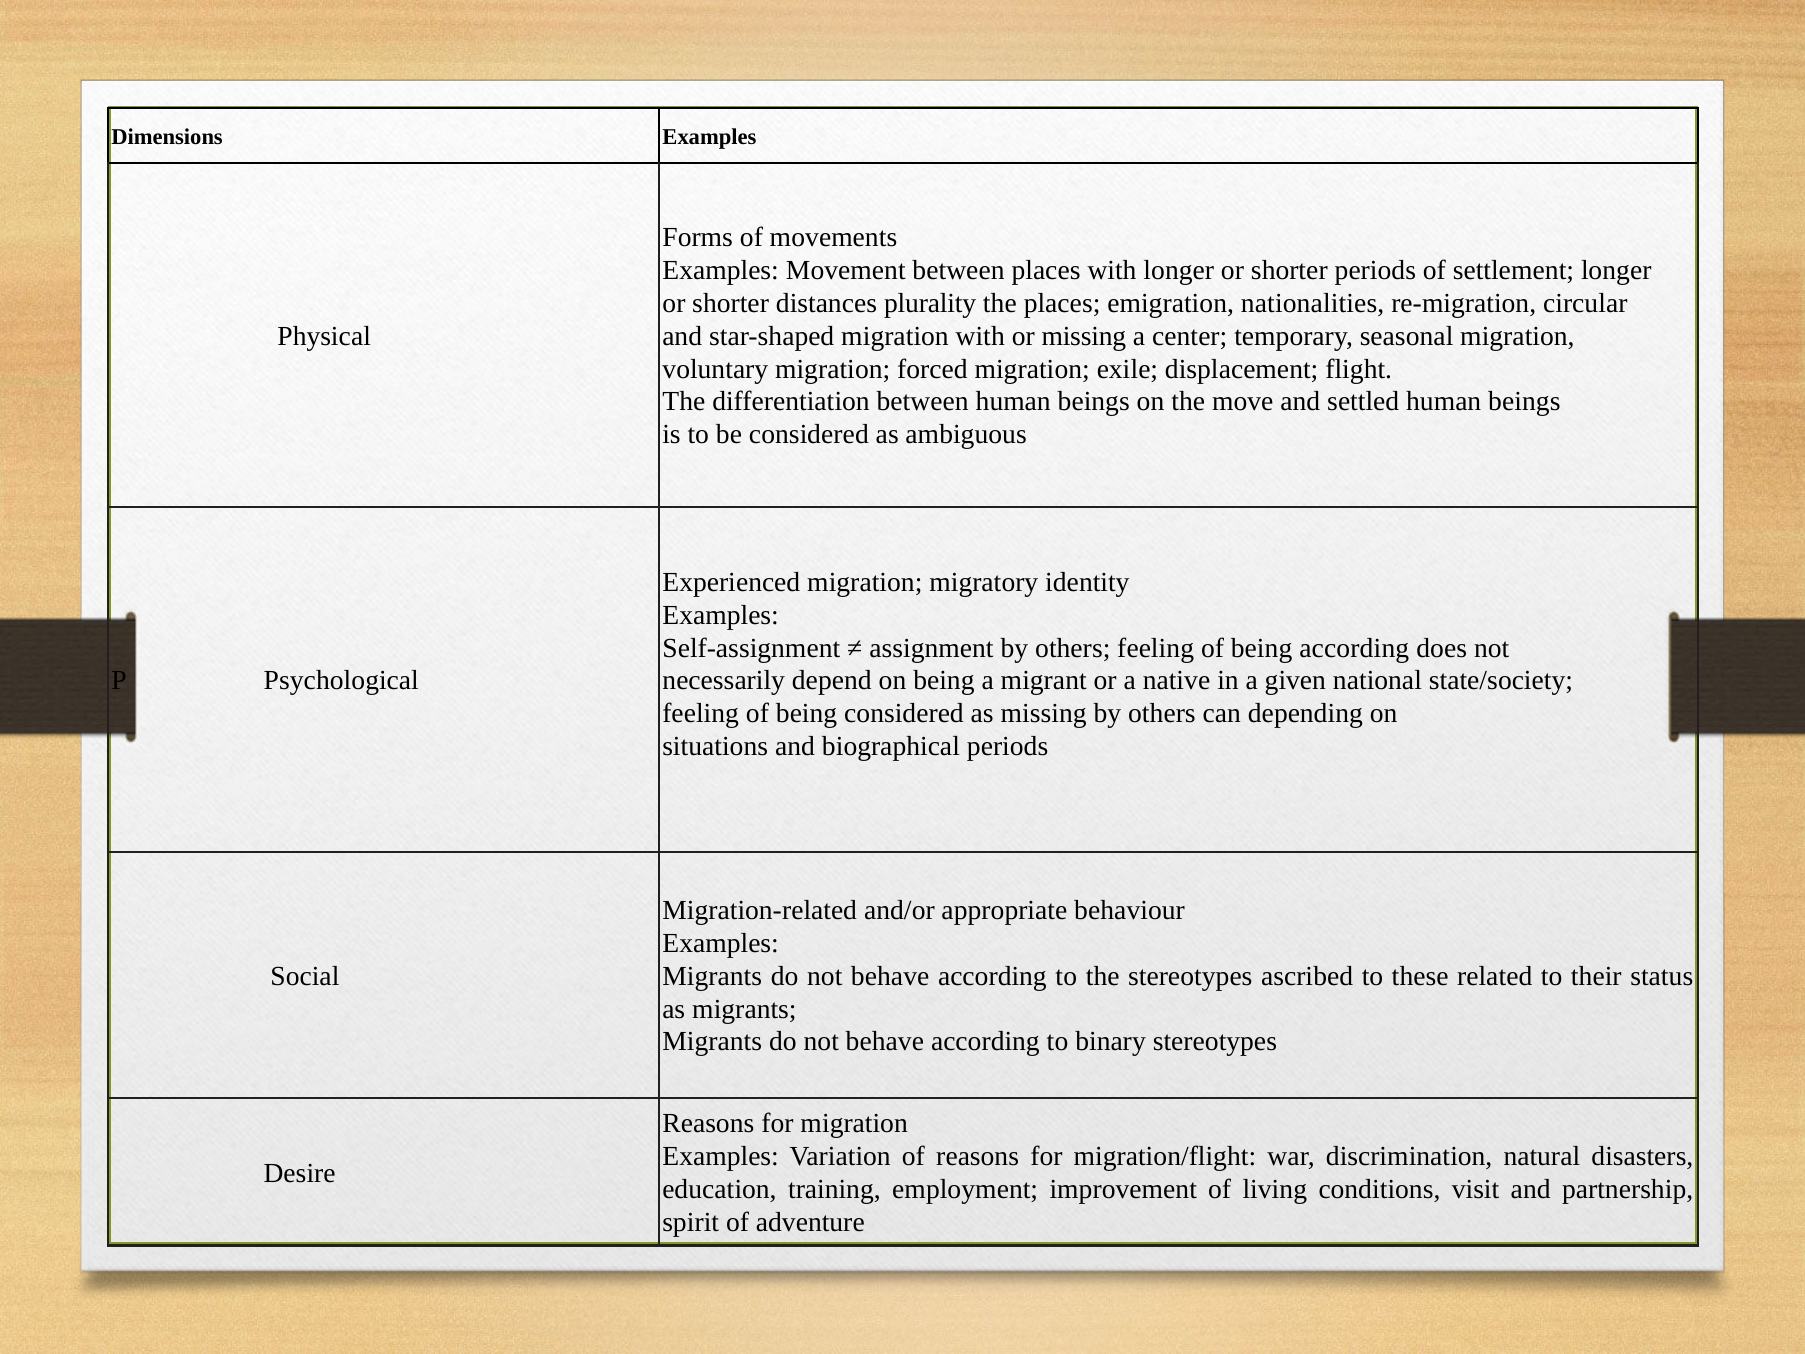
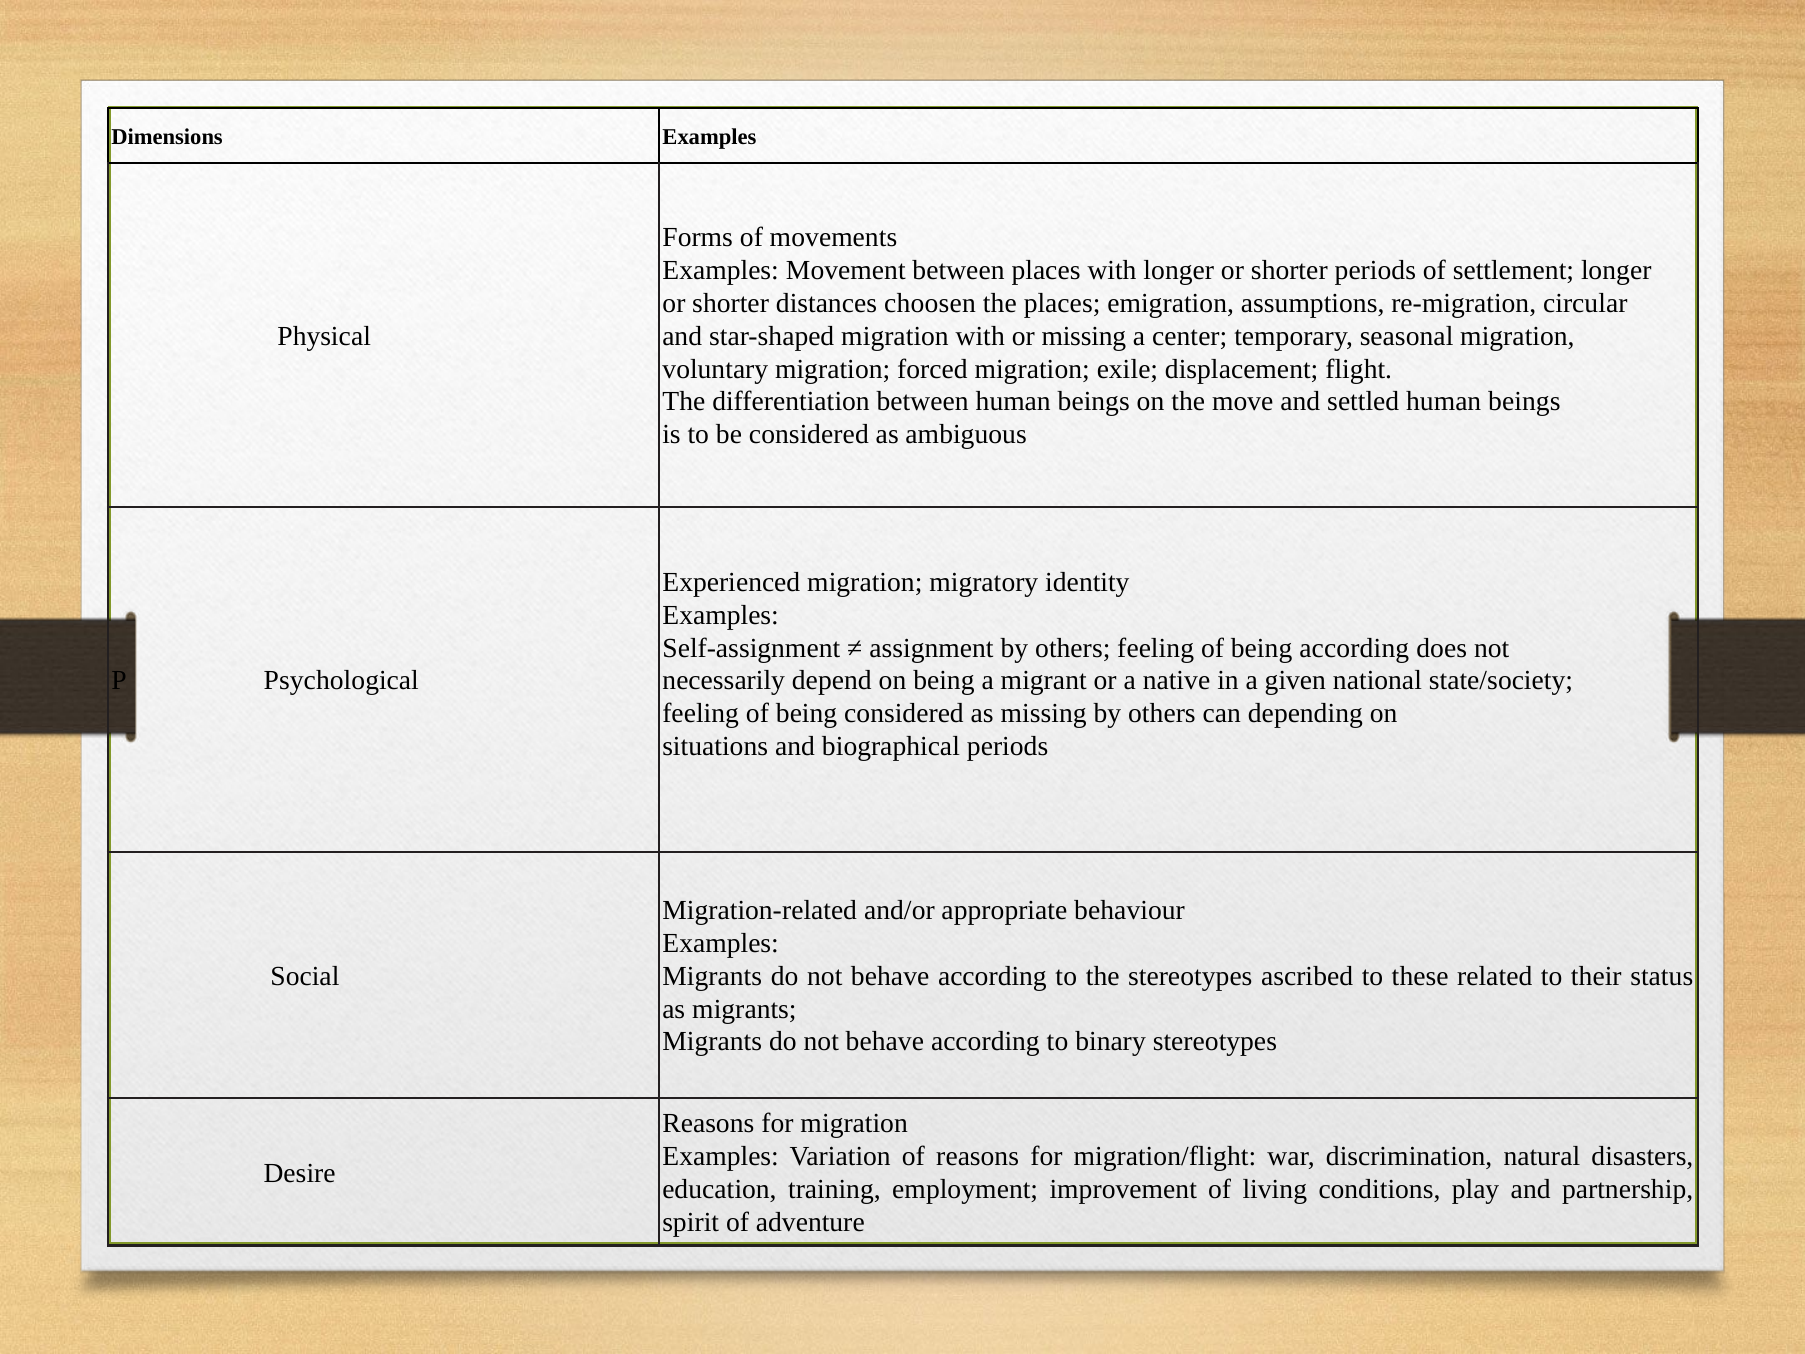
plurality: plurality -> choosen
nationalities: nationalities -> assumptions
visit: visit -> play
